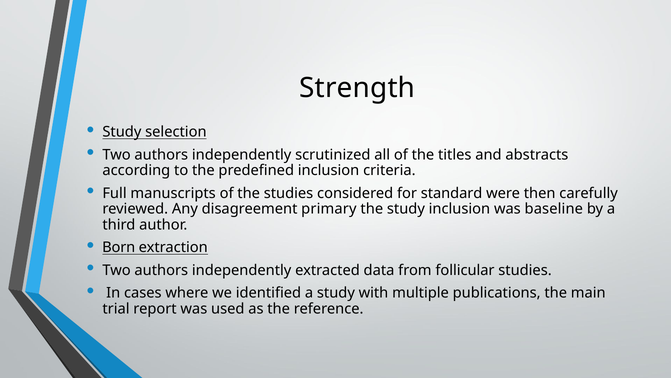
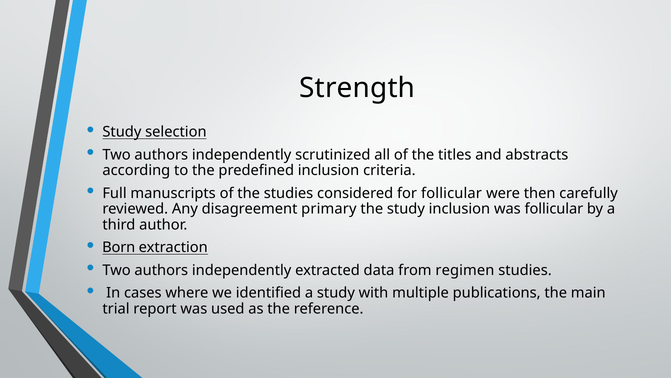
for standard: standard -> follicular
was baseline: baseline -> follicular
follicular: follicular -> regimen
